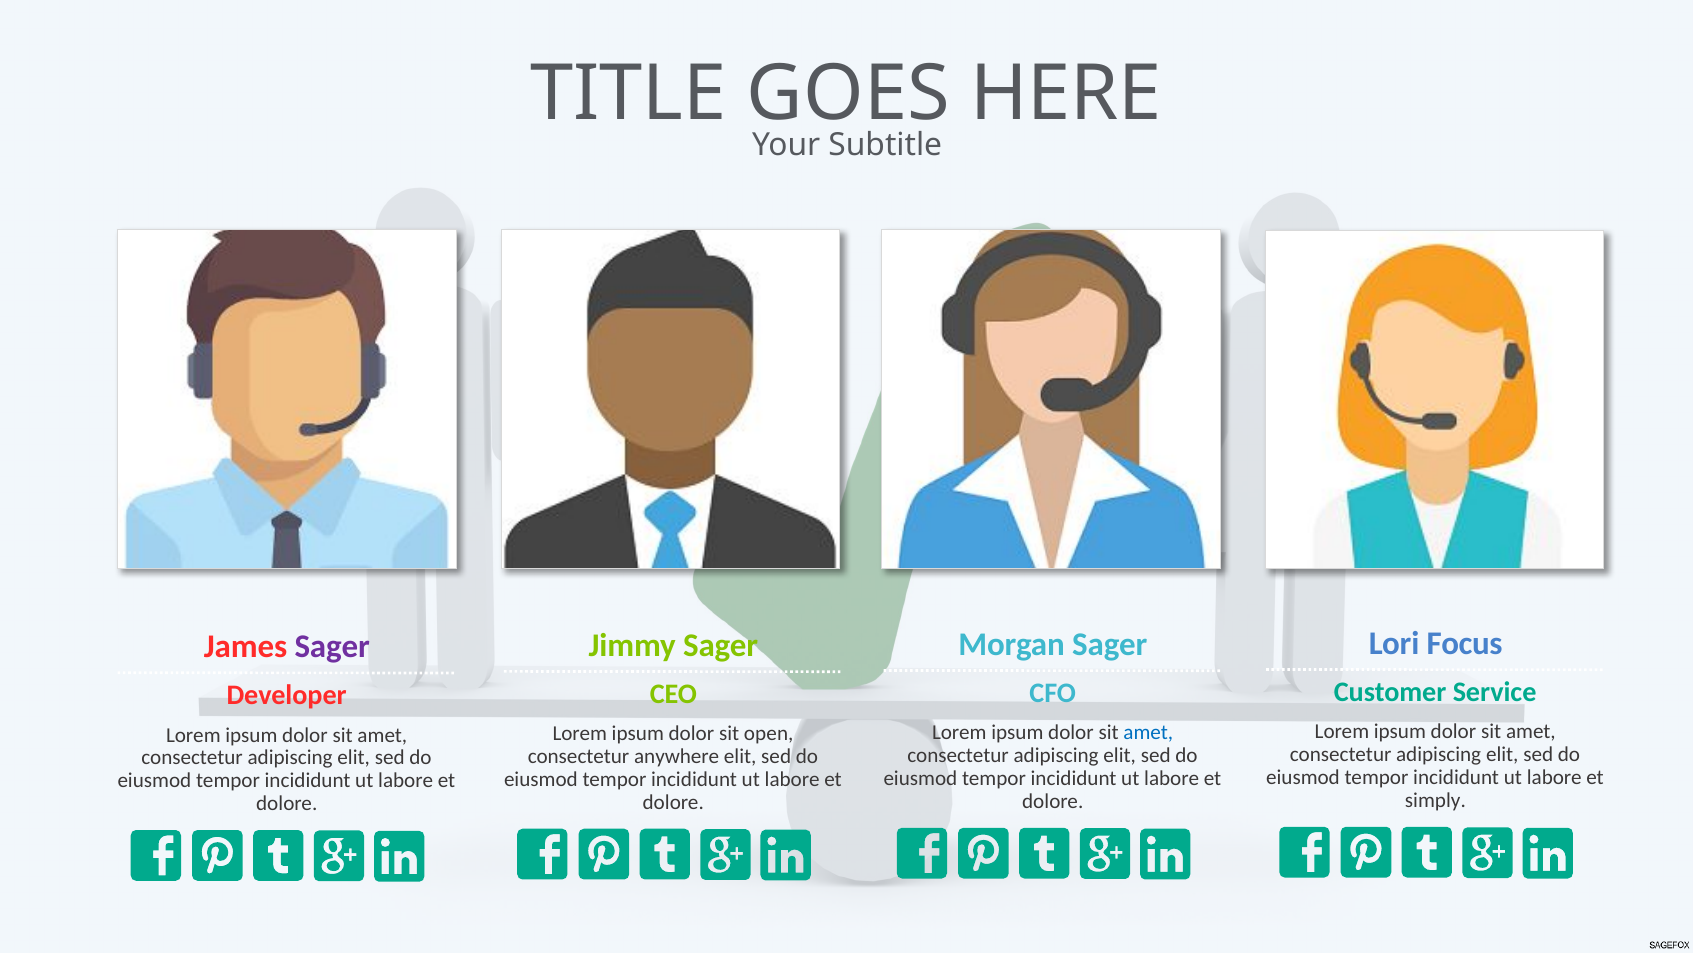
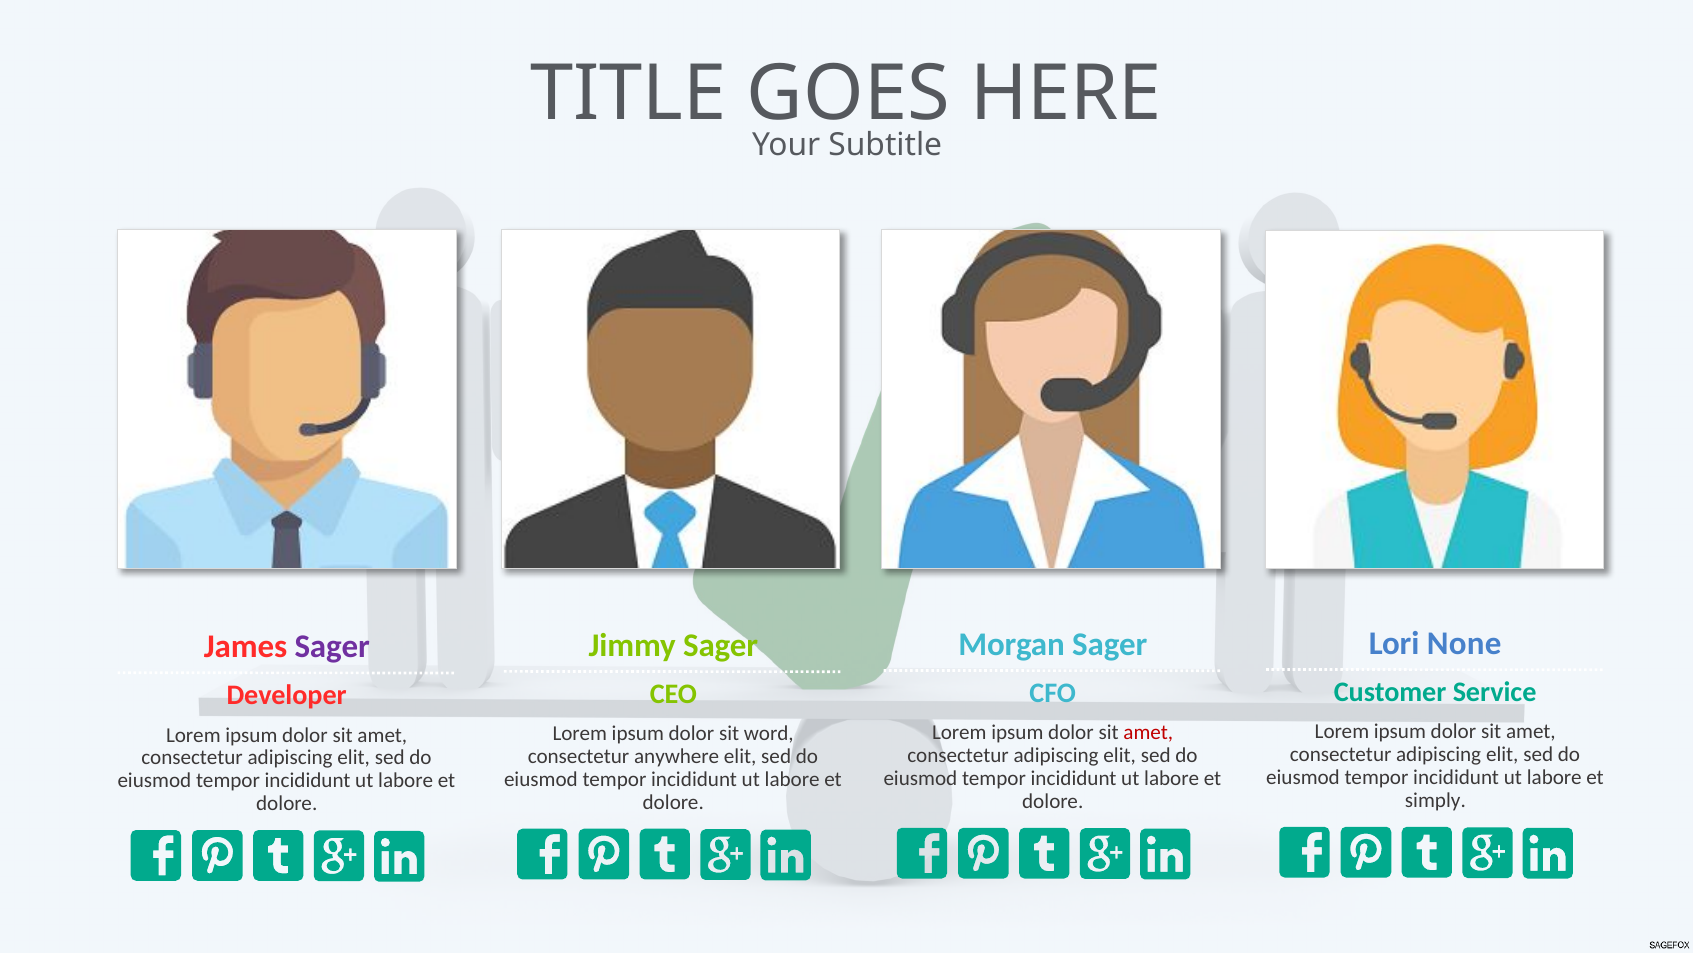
Focus: Focus -> None
amet at (1148, 732) colour: blue -> red
open: open -> word
